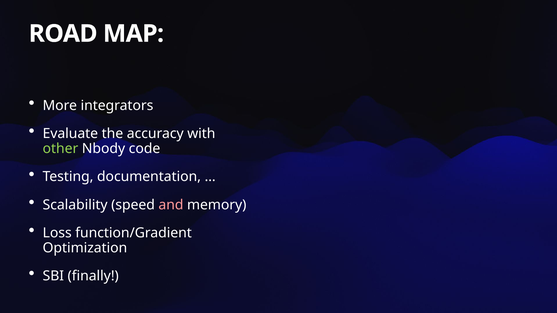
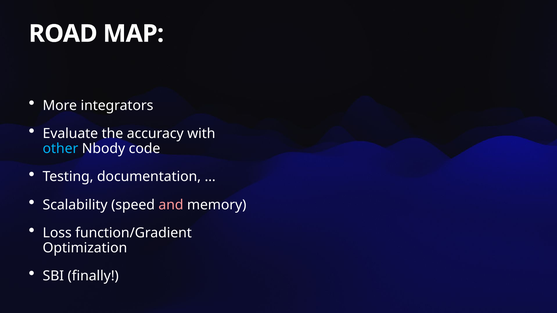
other colour: light green -> light blue
